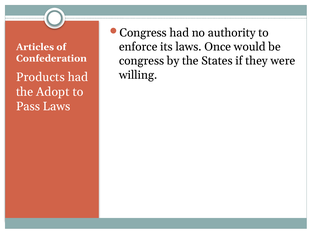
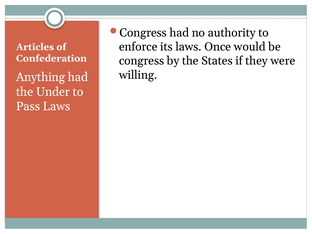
Products: Products -> Anything
Adopt: Adopt -> Under
